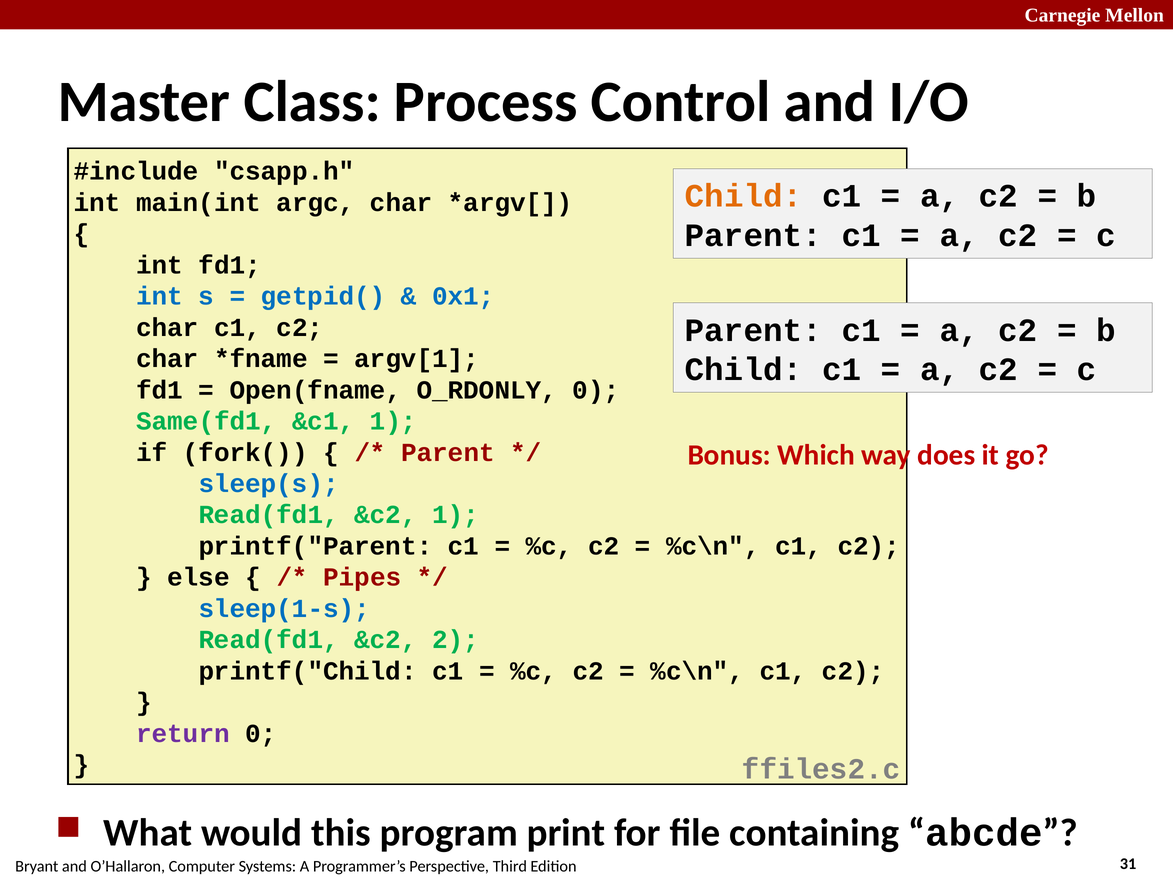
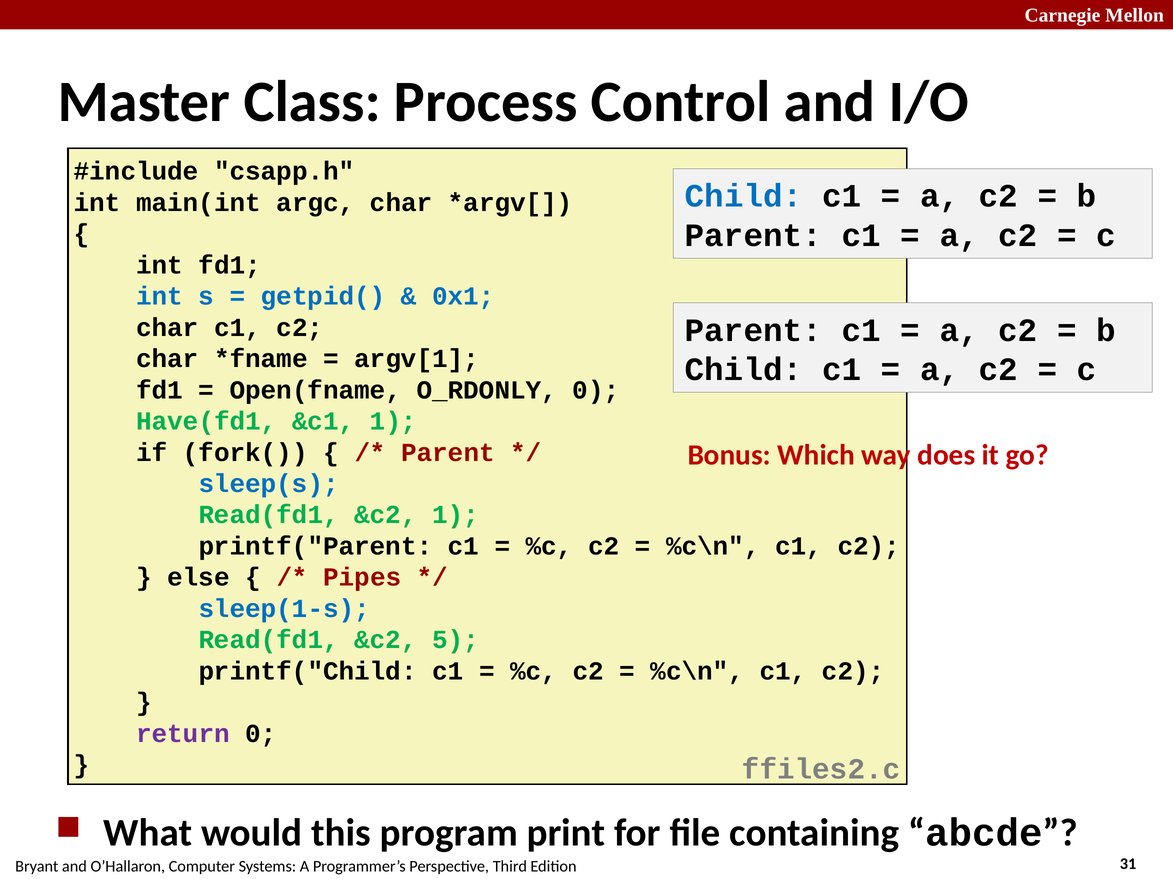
Child at (744, 196) colour: orange -> blue
Same(fd1: Same(fd1 -> Have(fd1
2: 2 -> 5
